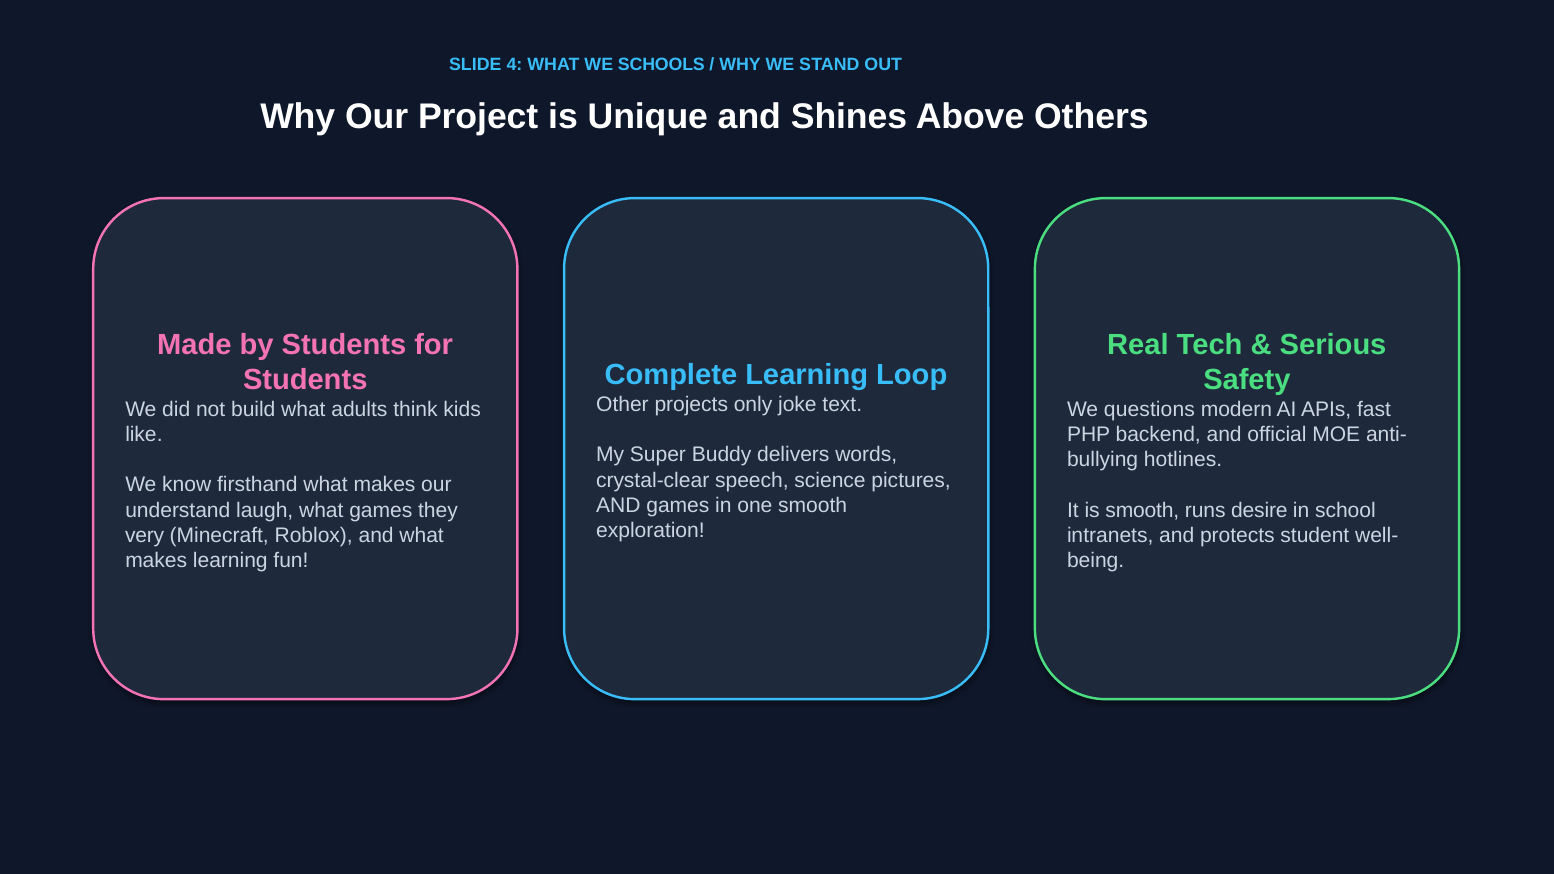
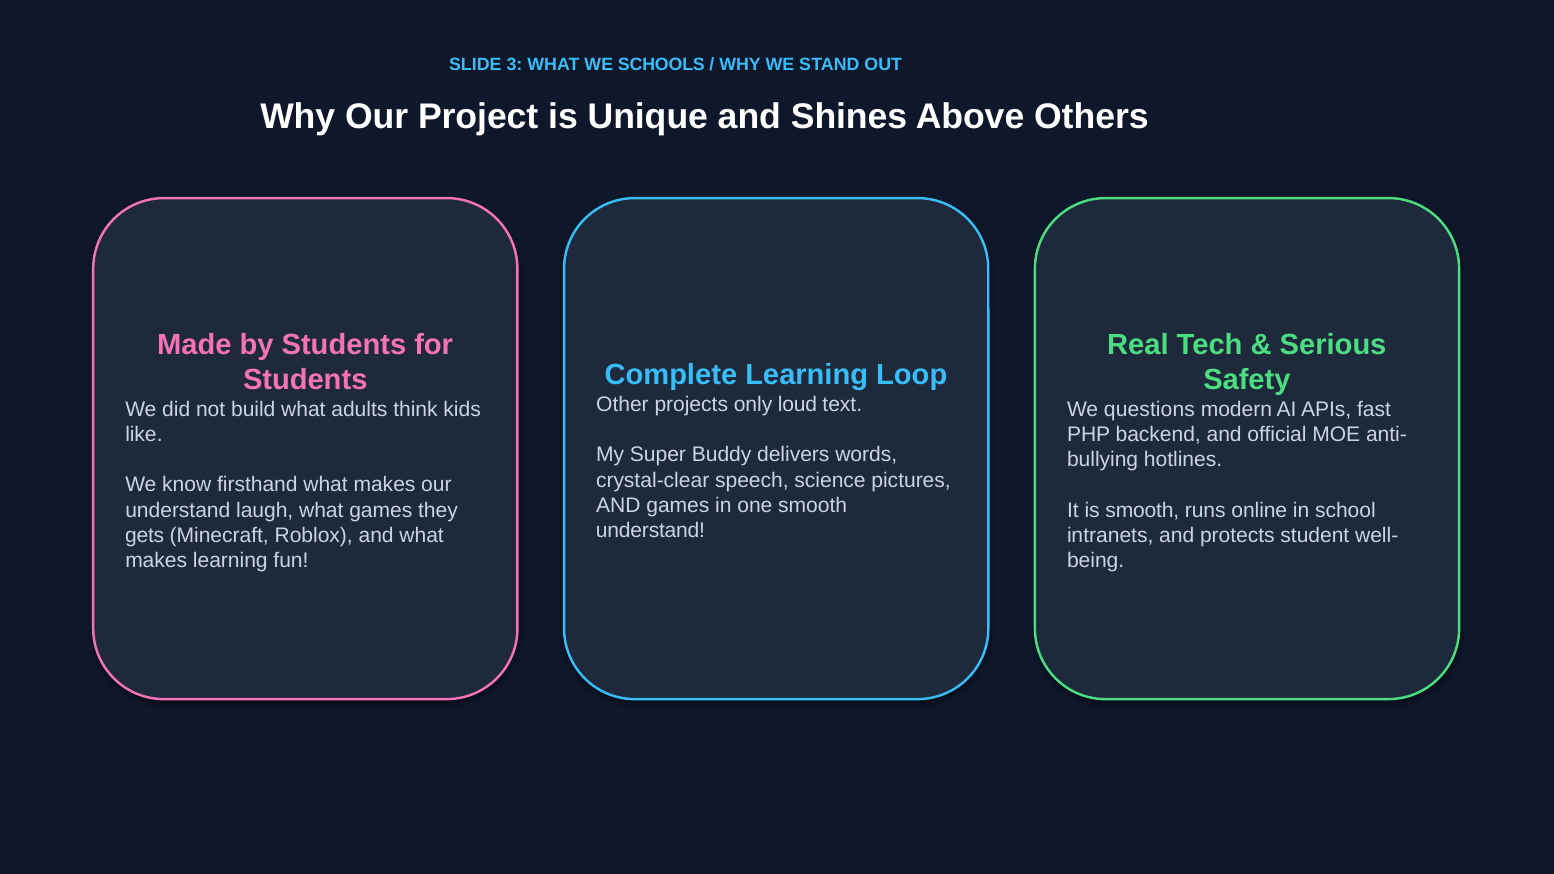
4: 4 -> 3
joke: joke -> loud
desire: desire -> online
exploration at (650, 531): exploration -> understand
very: very -> gets
